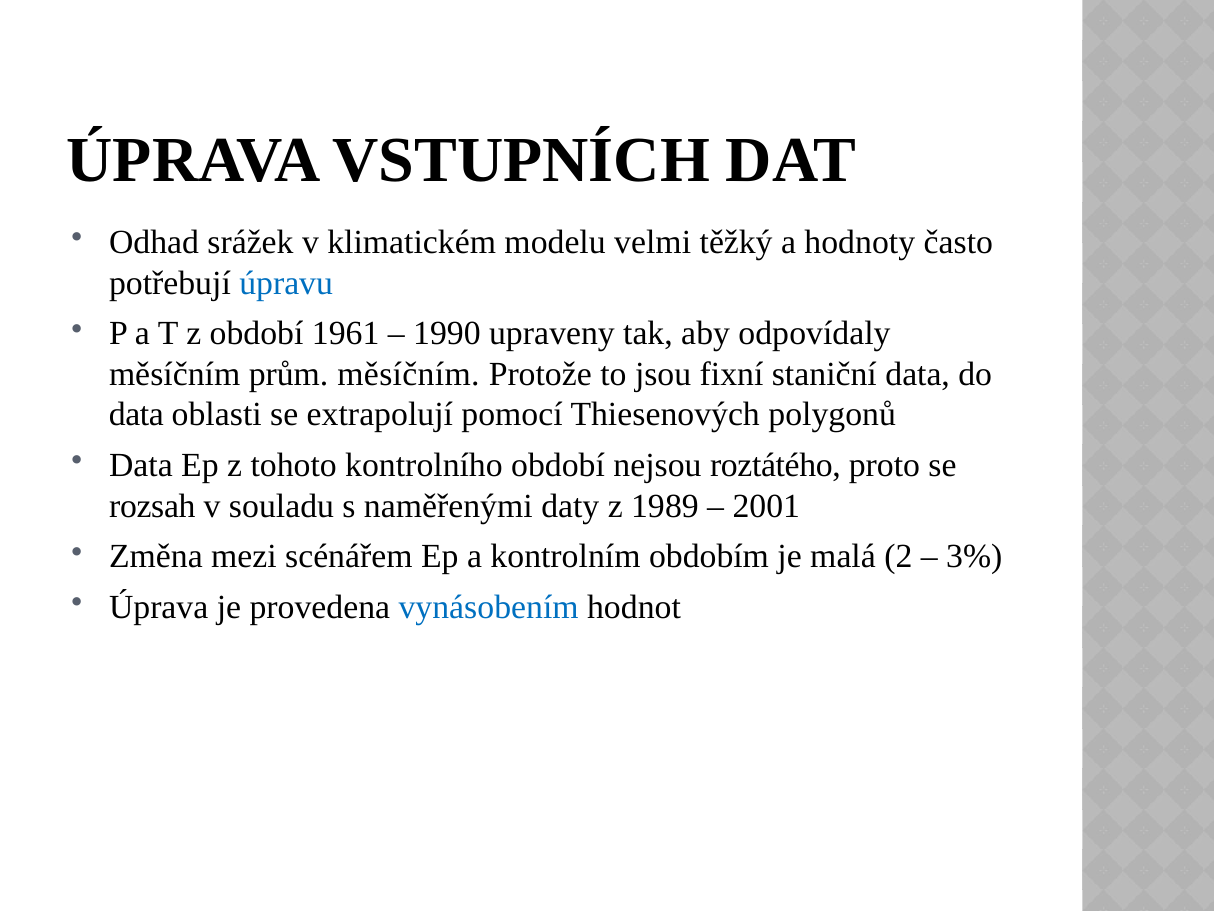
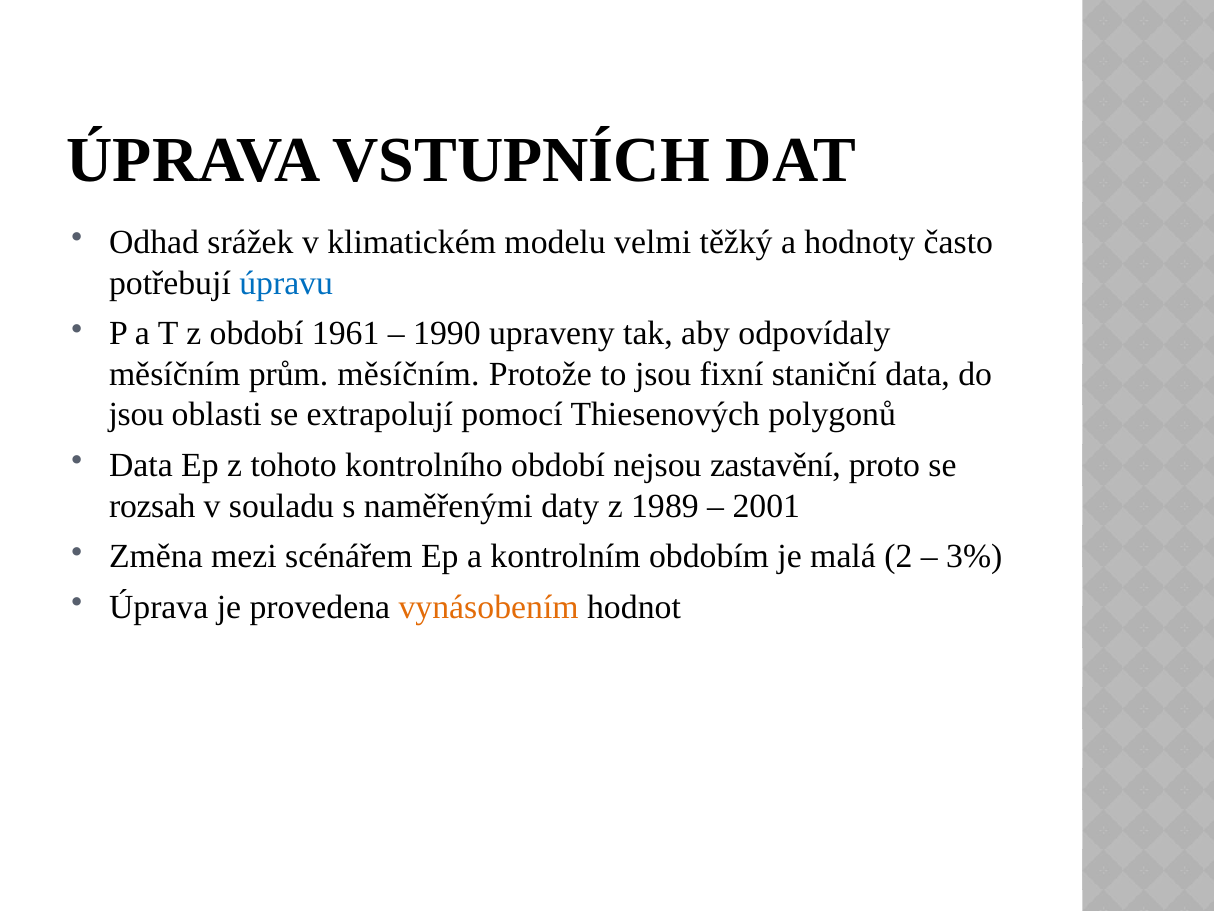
data at (136, 415): data -> jsou
roztátého: roztátého -> zastavění
vynásobením colour: blue -> orange
